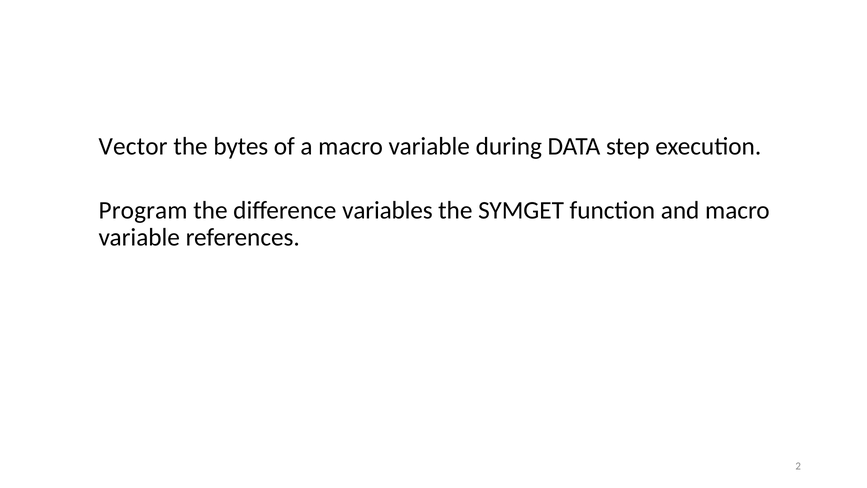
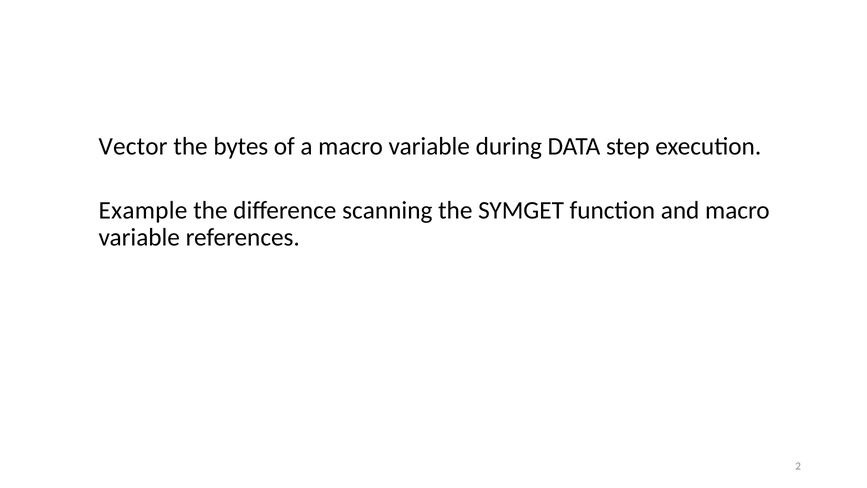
Program: Program -> Example
variables: variables -> scanning
